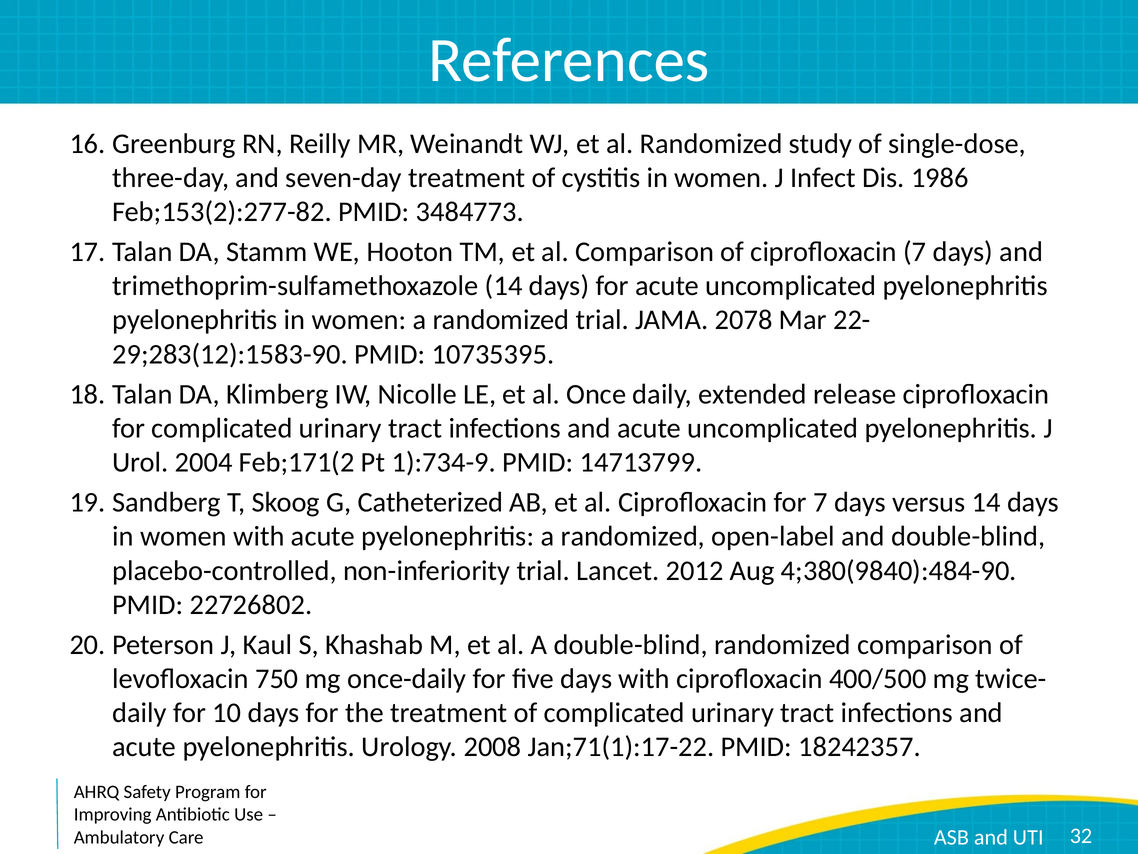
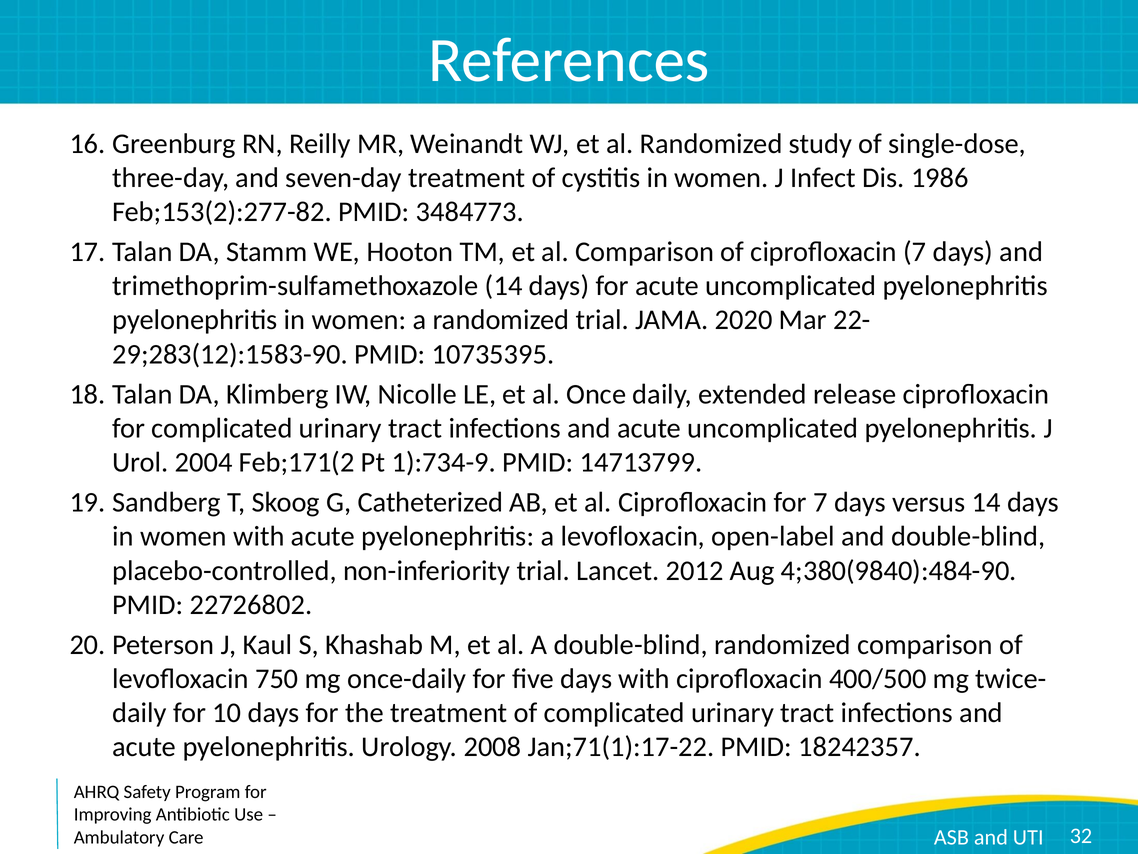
2078: 2078 -> 2020
pyelonephritis a randomized: randomized -> levofloxacin
